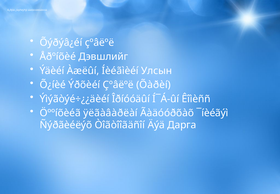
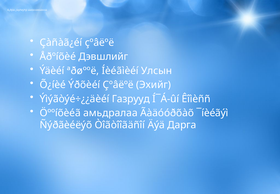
Õýðýâ¿éí: Õýðýâ¿éí -> Çàñàã¿éí
Àæëûí: Àæëûí -> ªðøººë
Õàðèí: Õàðèí -> Эхийг
Îðíóóäûí: Îðíóóäûí -> Газрууд
ÿëãàâàðëàí: ÿëãàâàðëàí -> амьдралаа
